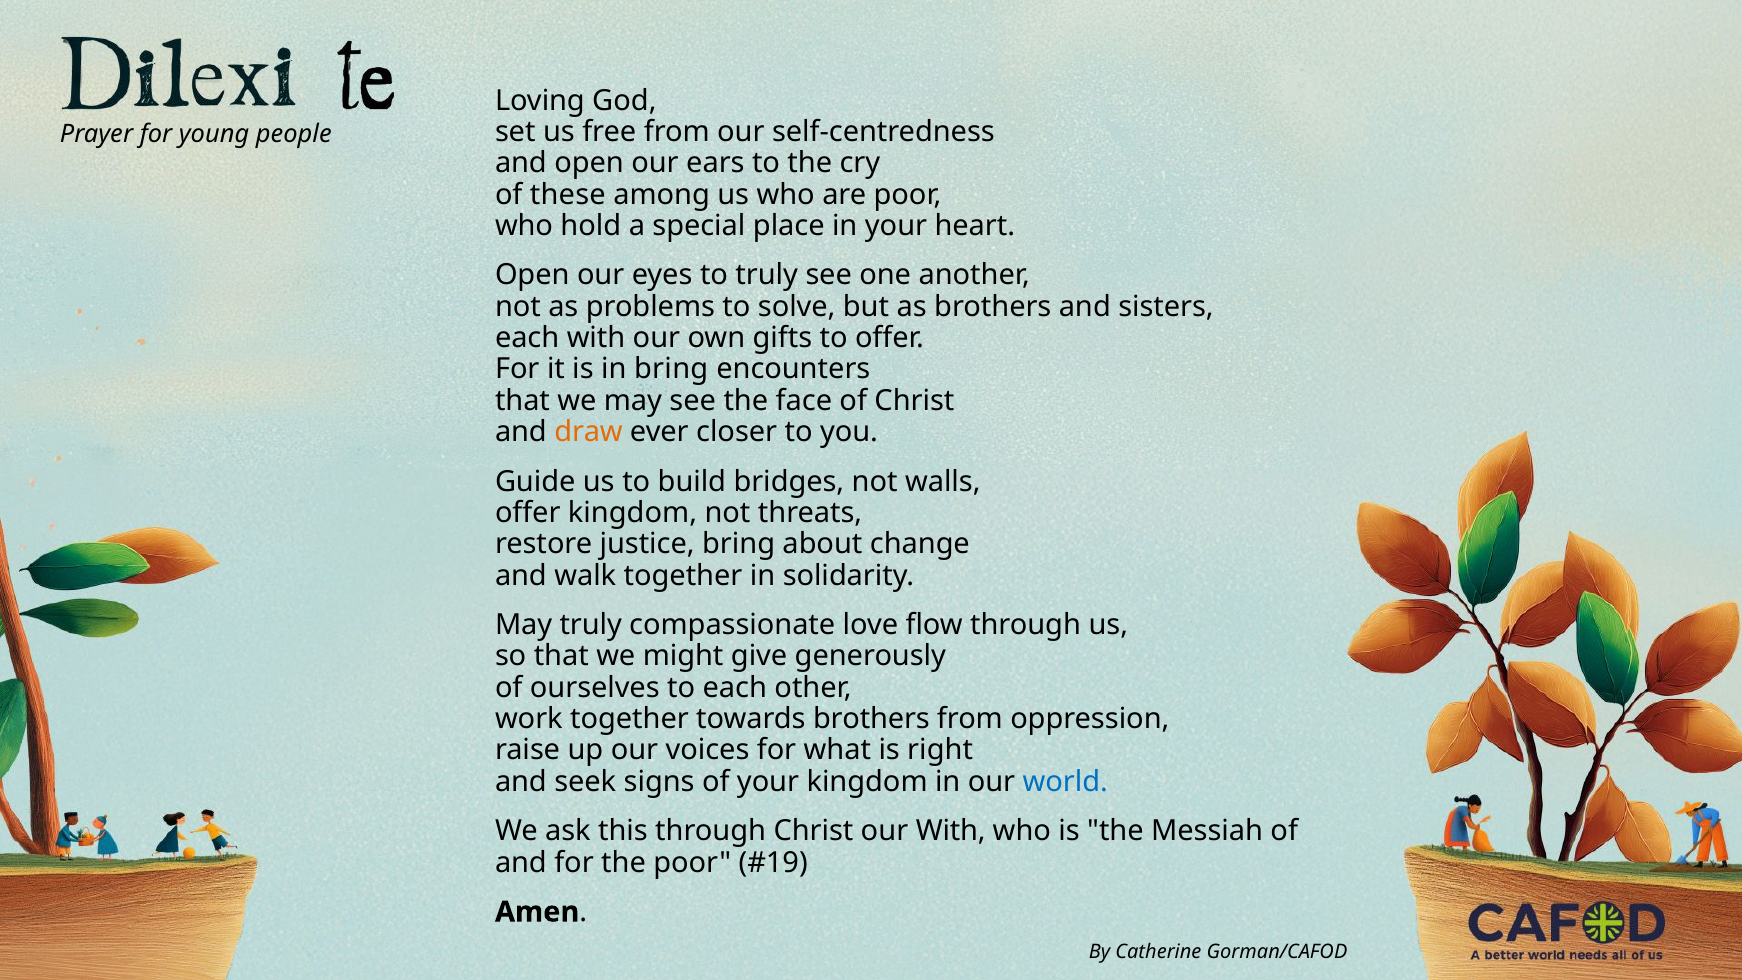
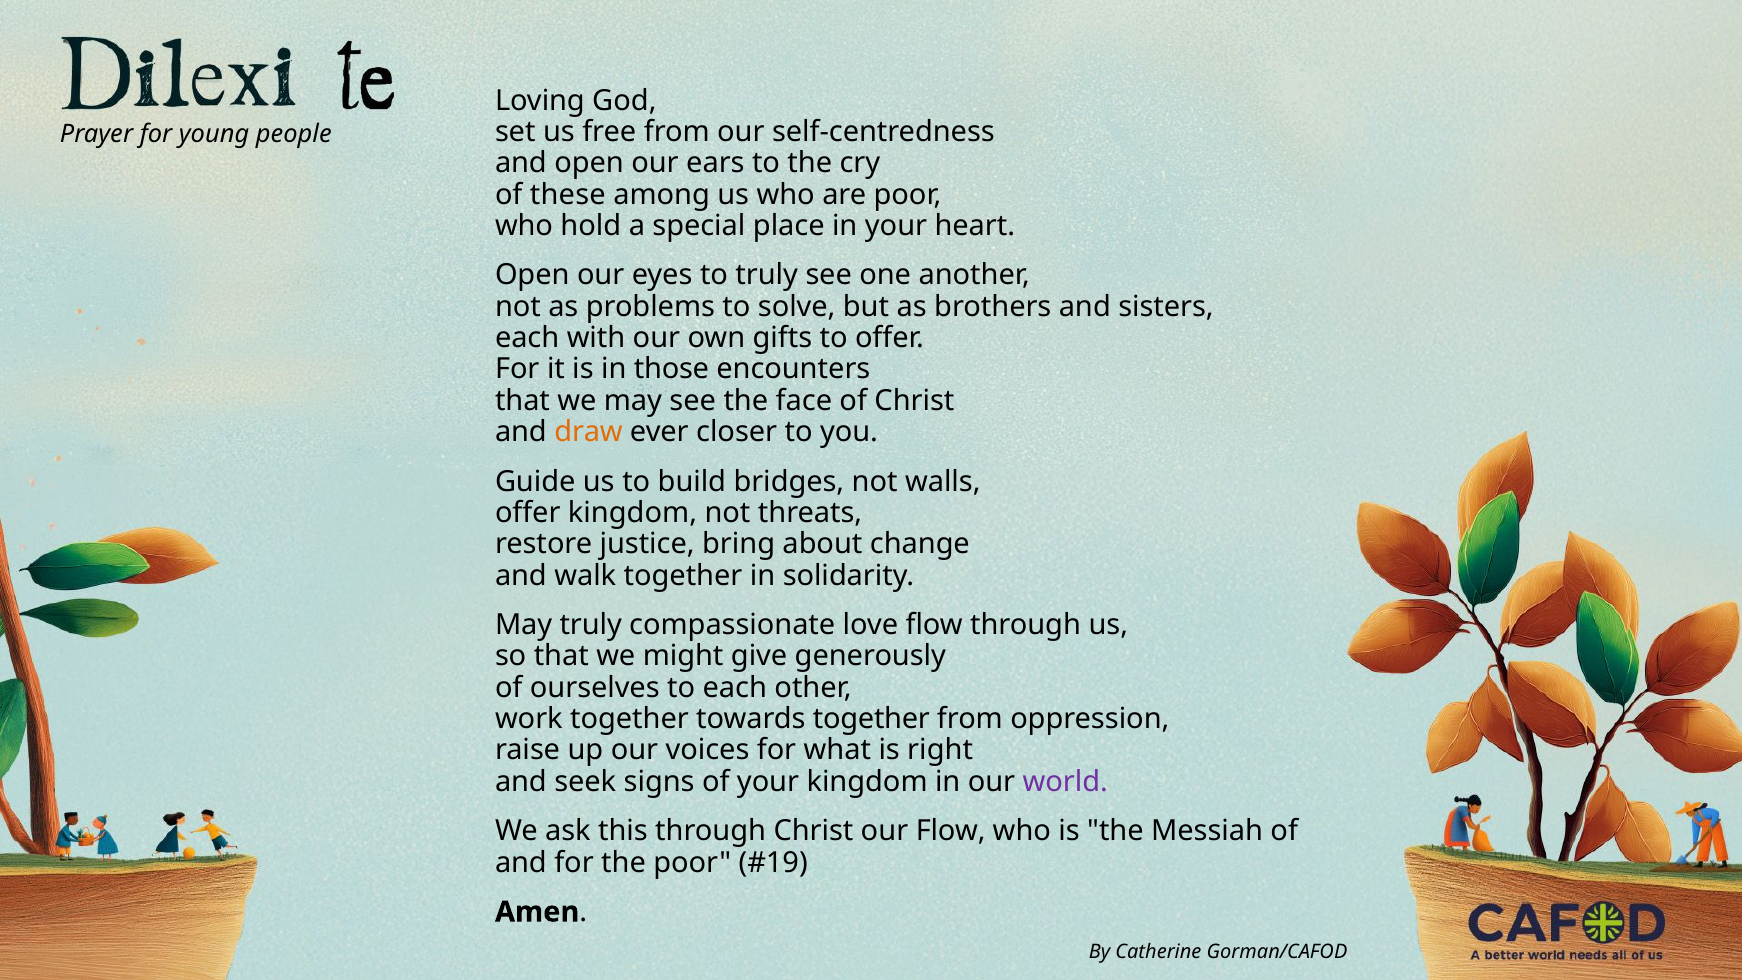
in bring: bring -> those
towards brothers: brothers -> together
world colour: blue -> purple
our With: With -> Flow
